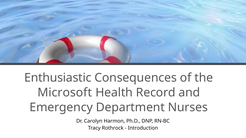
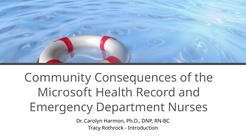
Enthusiastic: Enthusiastic -> Community
